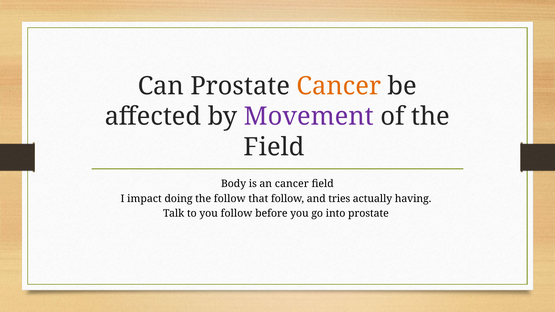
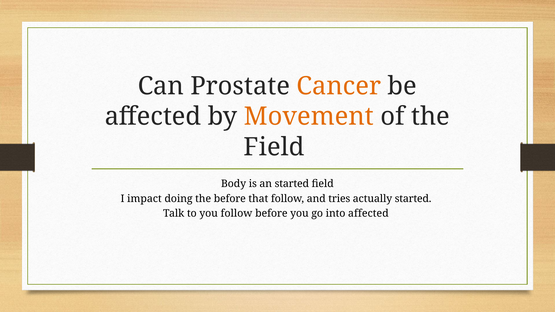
Movement colour: purple -> orange
an cancer: cancer -> started
the follow: follow -> before
actually having: having -> started
into prostate: prostate -> affected
